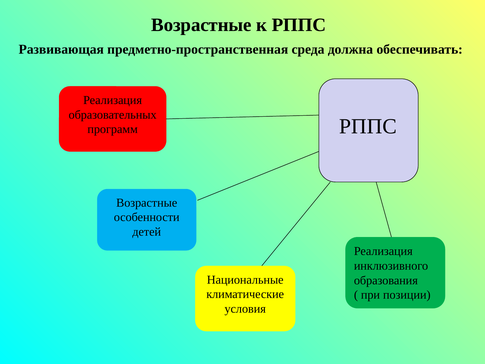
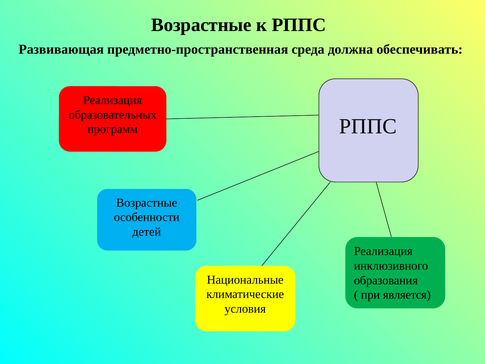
позиции: позиции -> является
